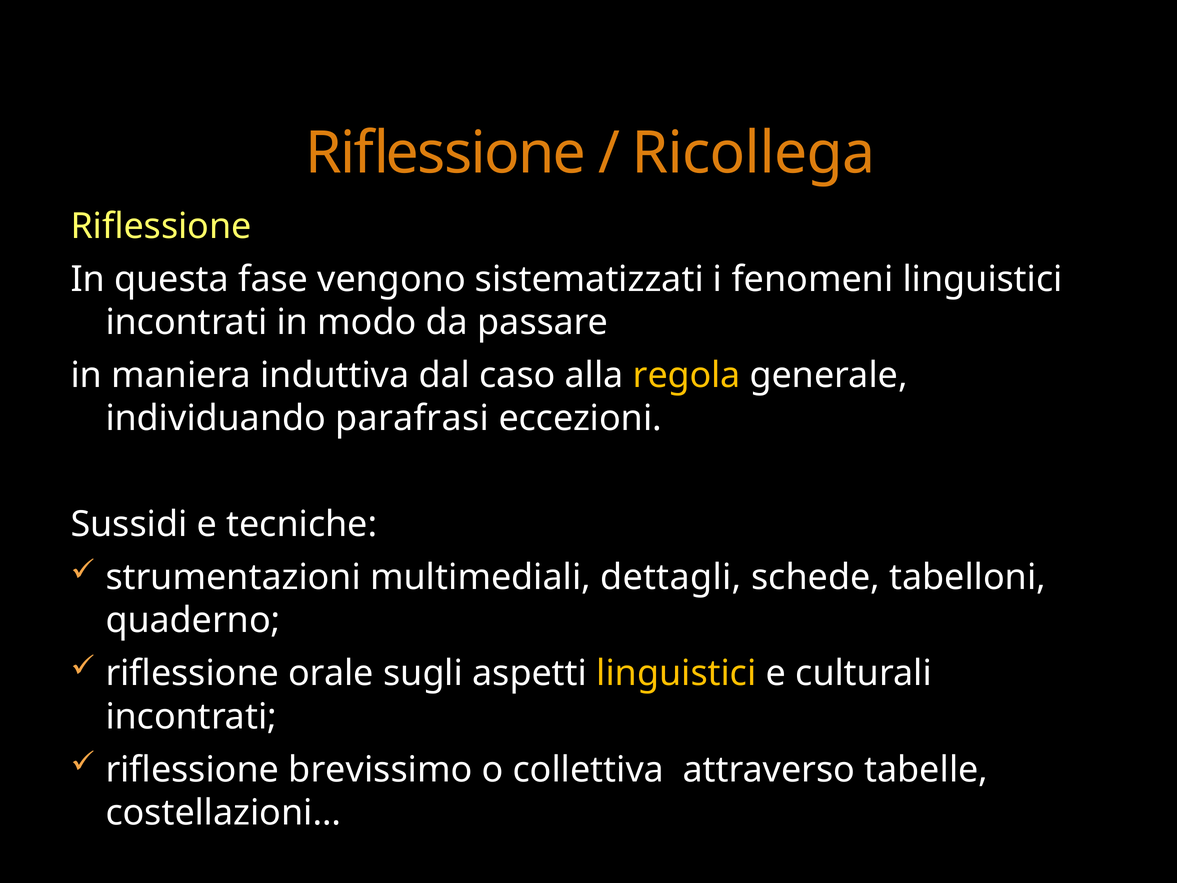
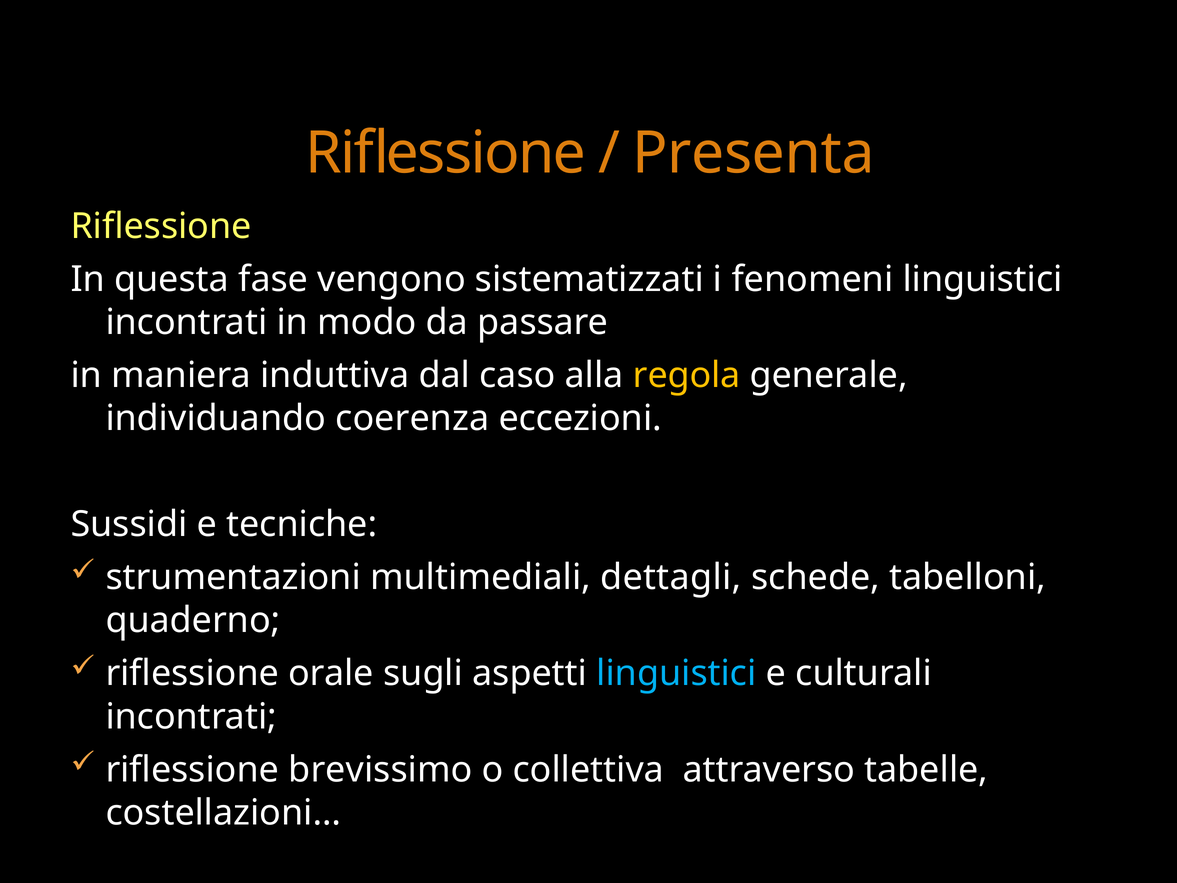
Ricollega: Ricollega -> Presenta
parafrasi: parafrasi -> coerenza
linguistici at (676, 673) colour: yellow -> light blue
